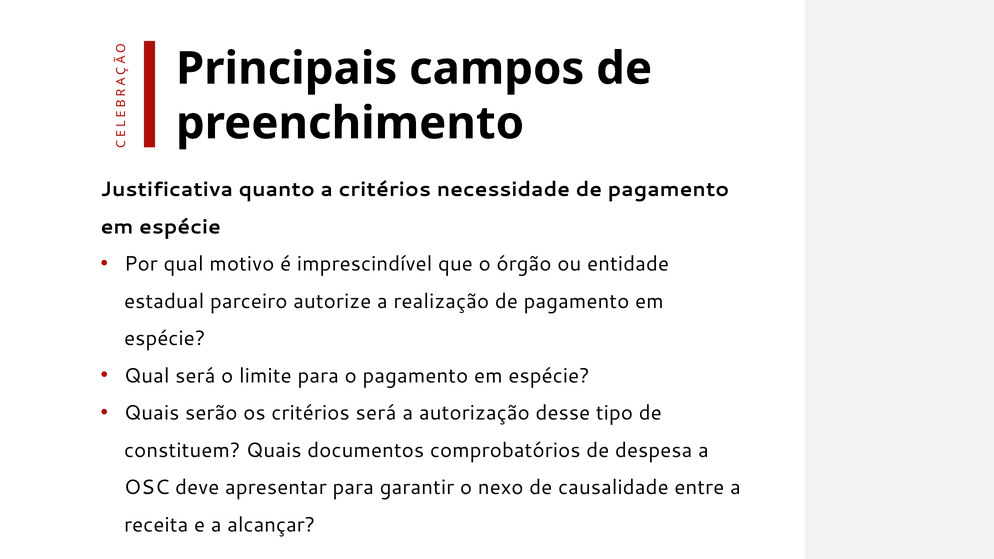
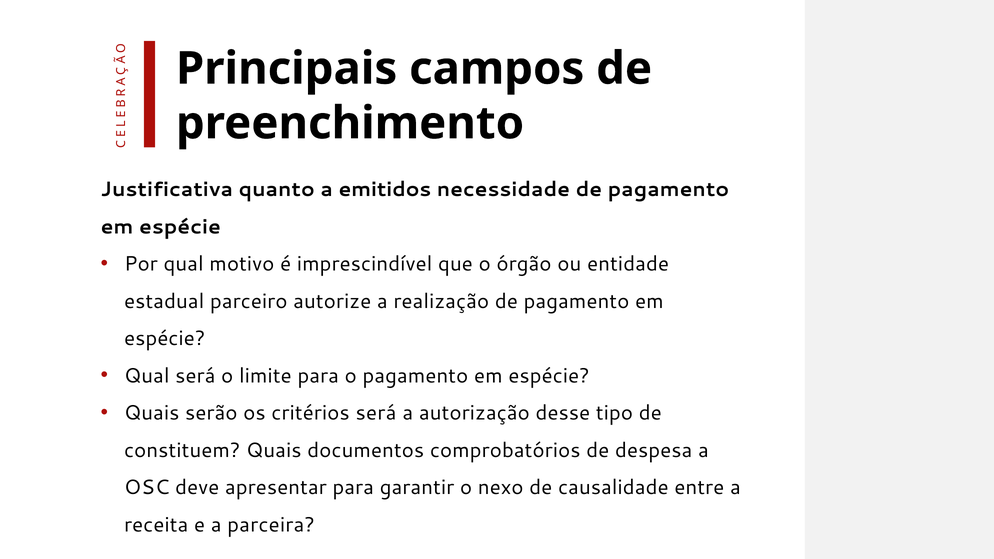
a critérios: critérios -> emitidos
alcançar: alcançar -> parceira
